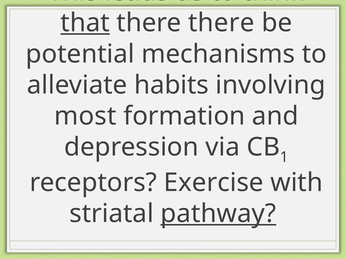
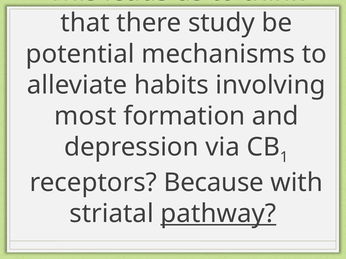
that underline: present -> none
there there: there -> study
Exercise: Exercise -> Because
